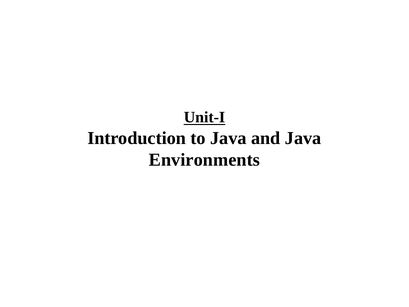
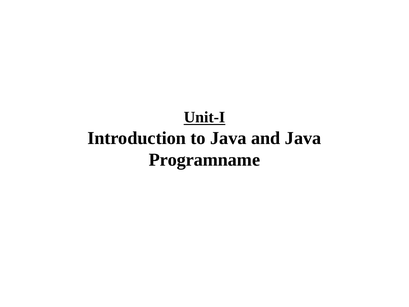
Environments: Environments -> Programname
